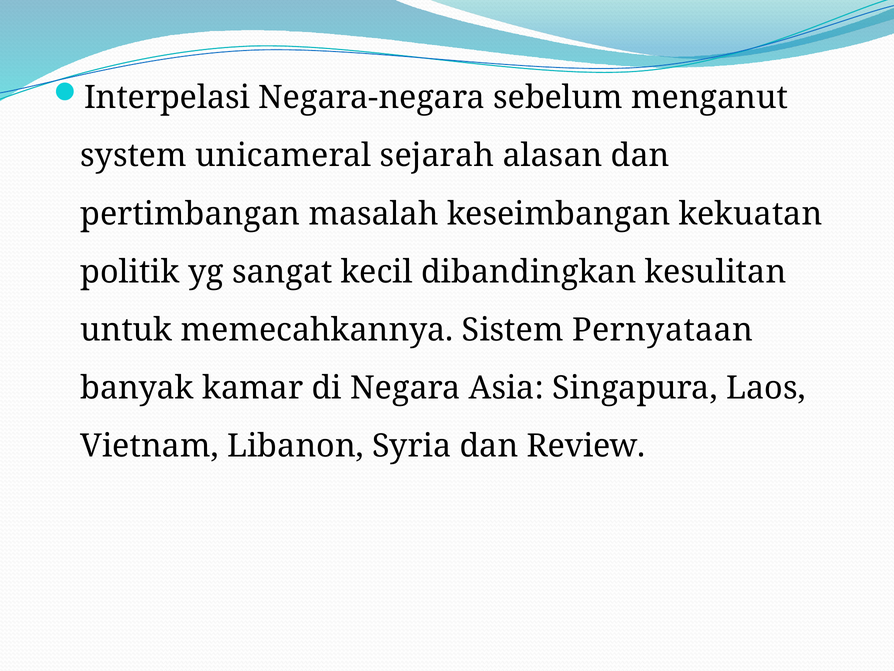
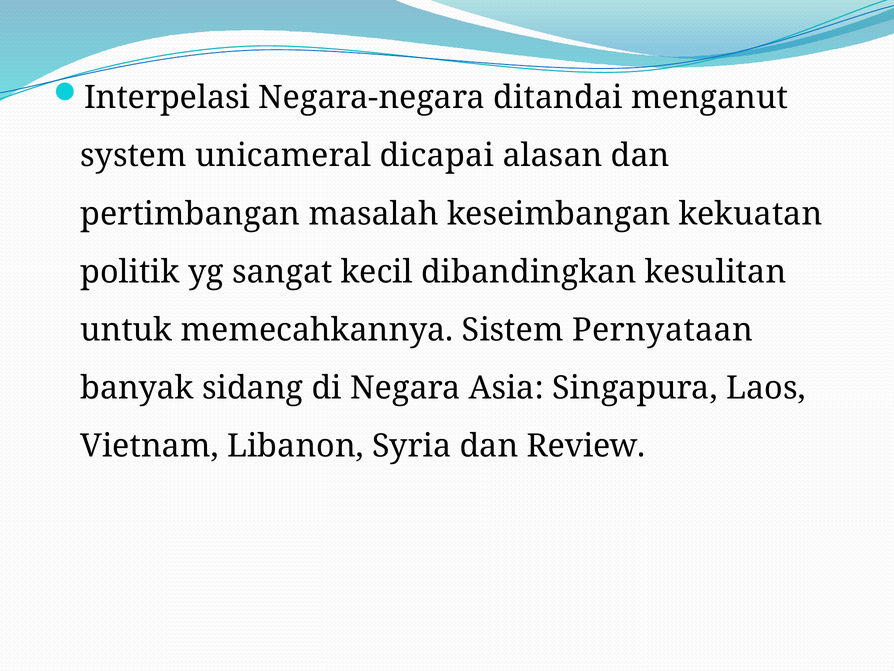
sebelum: sebelum -> ditandai
sejarah: sejarah -> dicapai
kamar: kamar -> sidang
